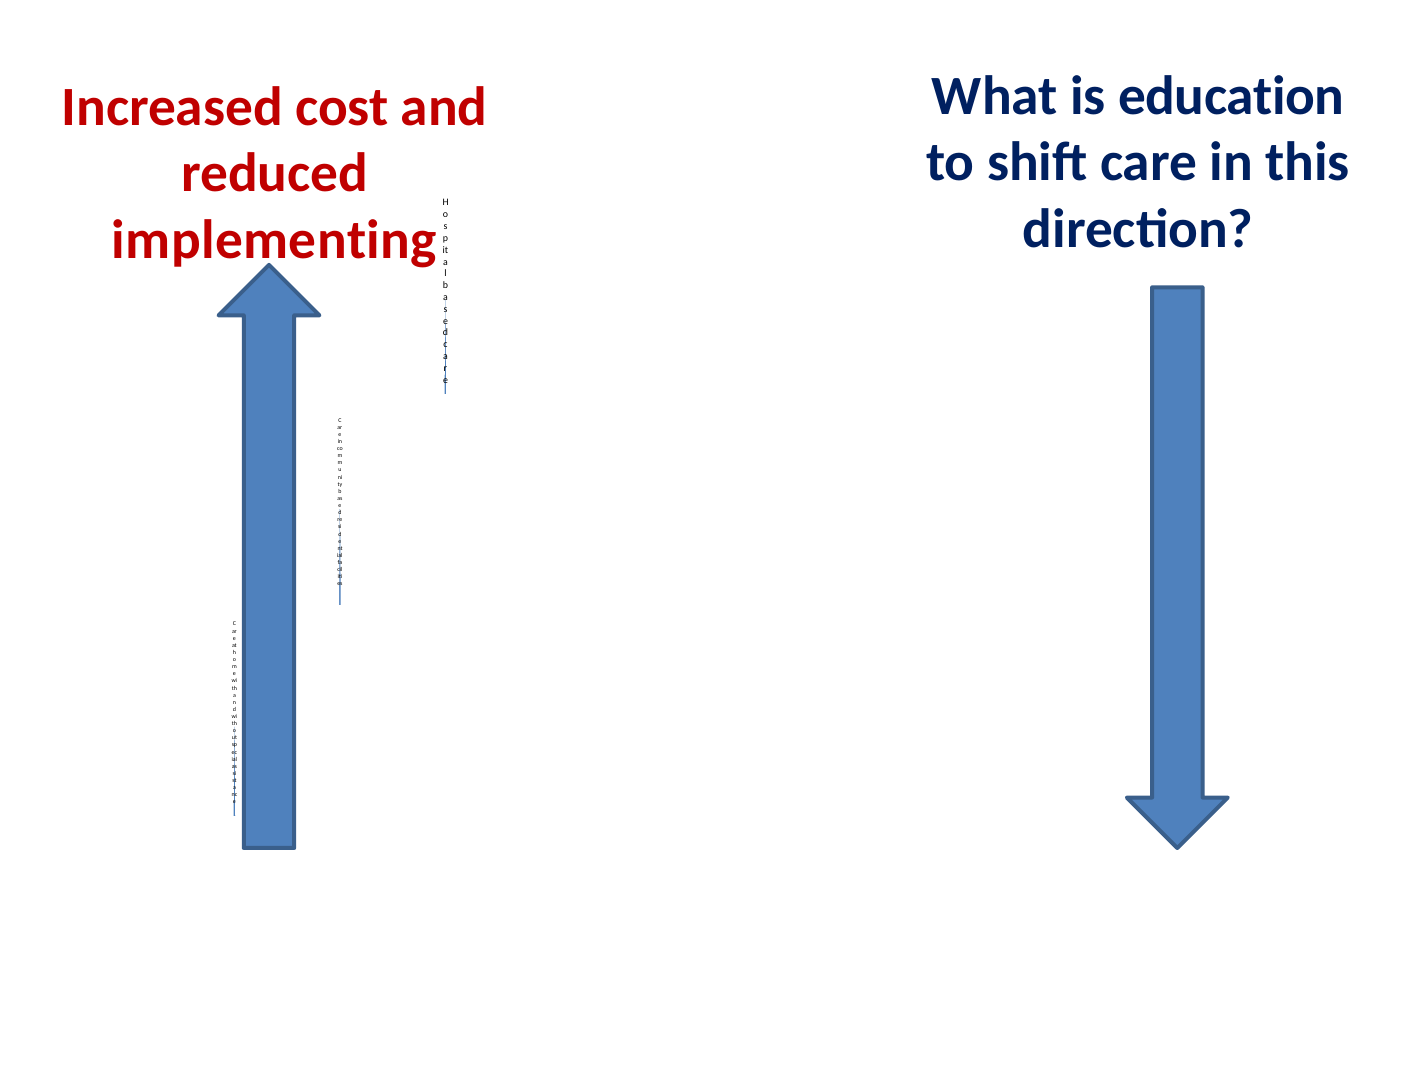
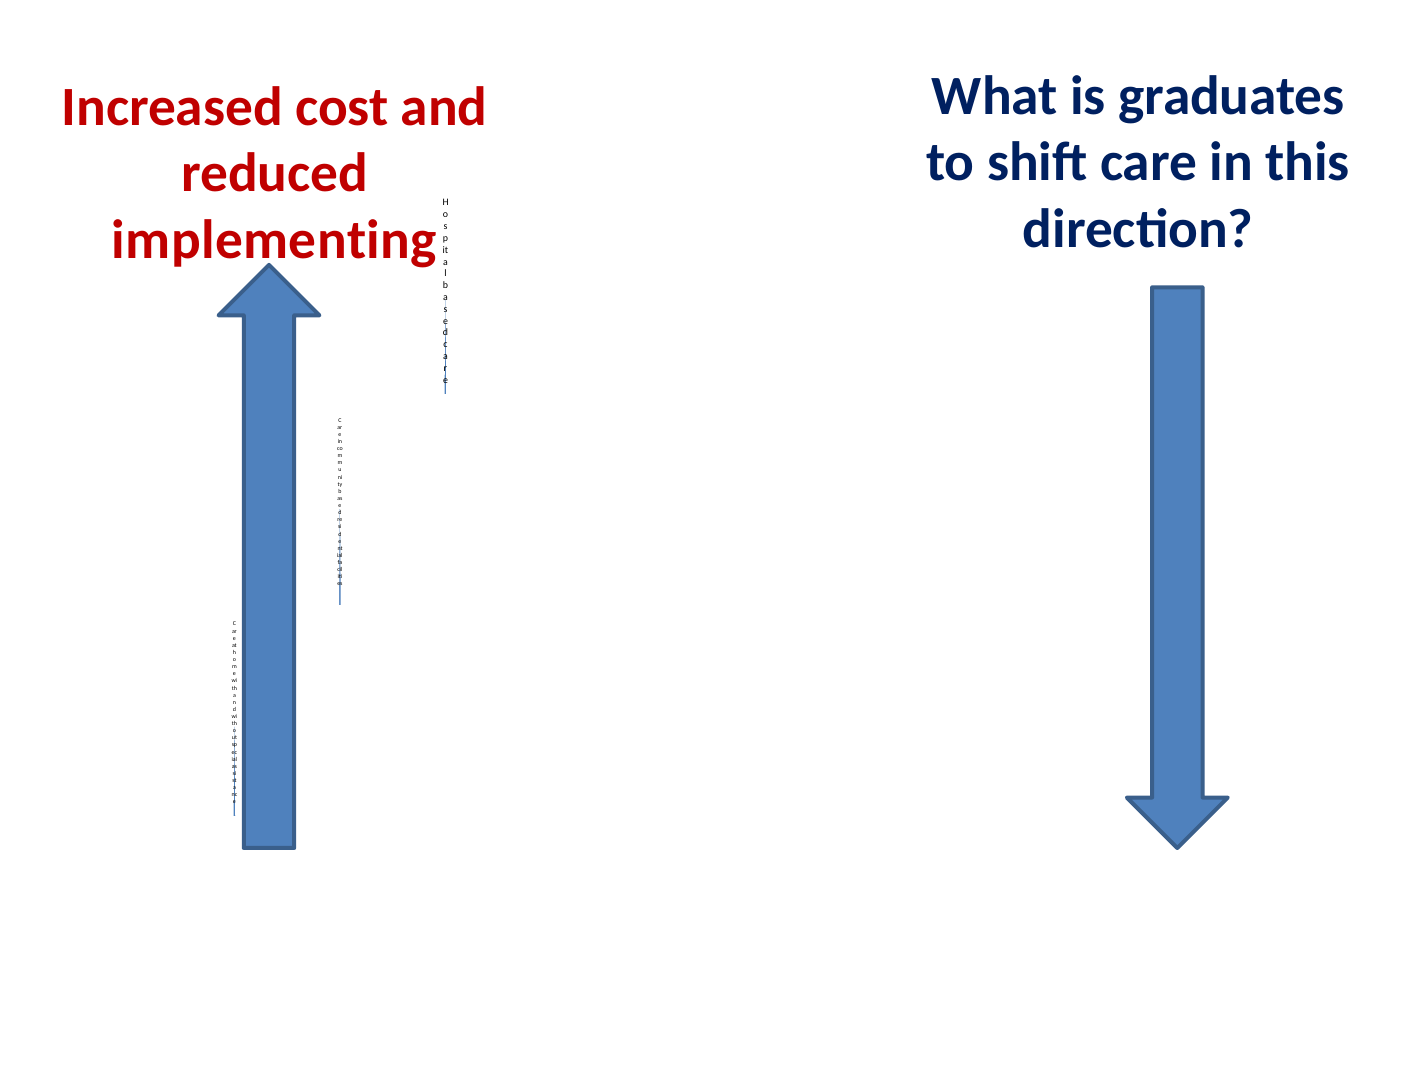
education: education -> graduates
